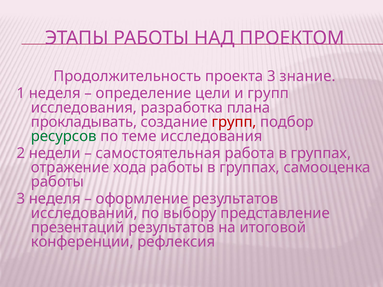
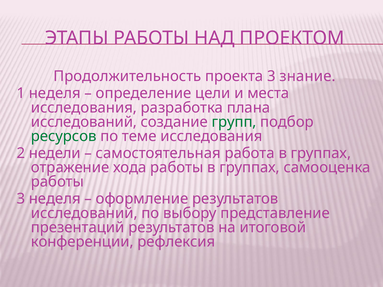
и групп: групп -> места
прокладывать at (84, 122): прокладывать -> исследований
групп at (234, 122) colour: red -> green
